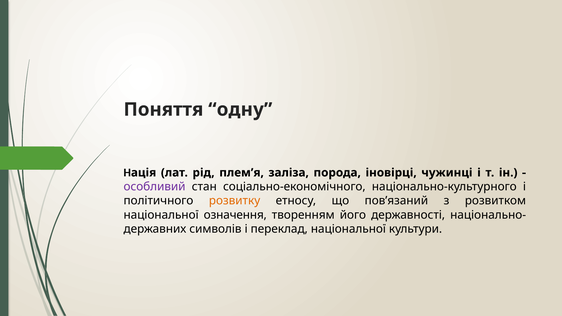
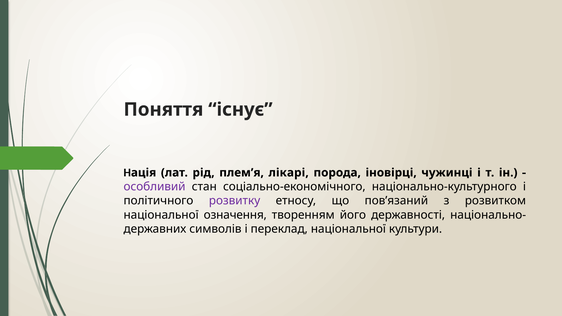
одну: одну -> існує
заліза: заліза -> лікарі
розвитку colour: orange -> purple
